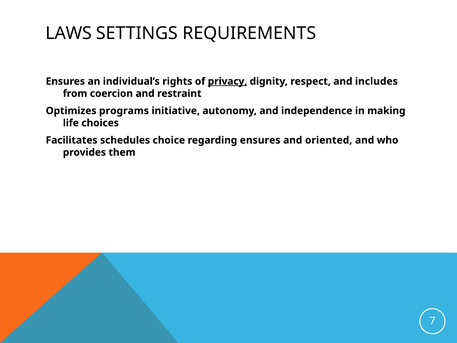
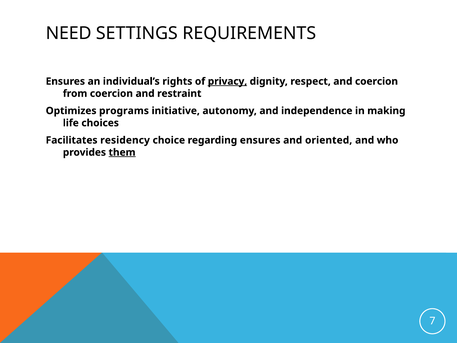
LAWS: LAWS -> NEED
and includes: includes -> coercion
schedules: schedules -> residency
them underline: none -> present
